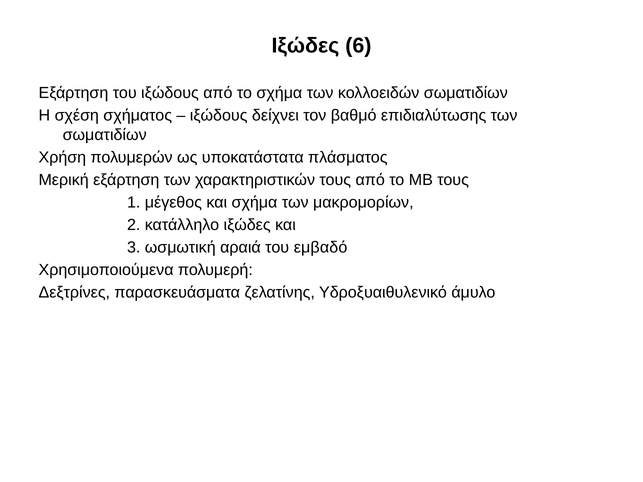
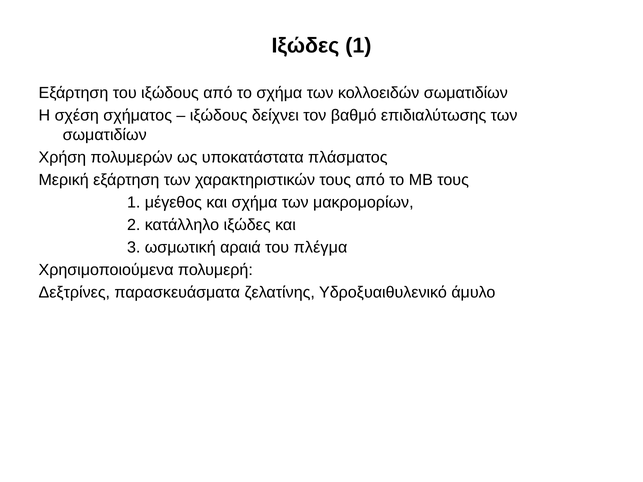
Ιξώδες 6: 6 -> 1
εμβαδό: εμβαδό -> πλέγμα
